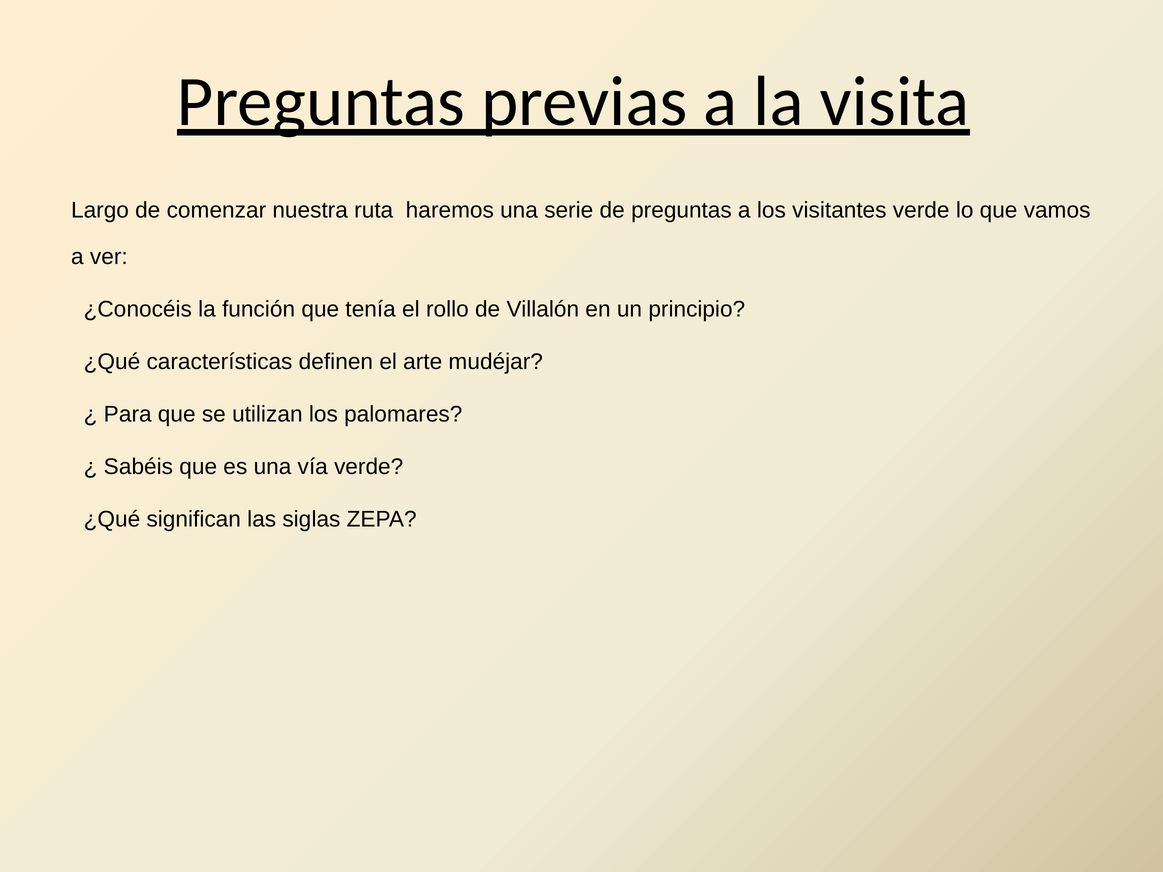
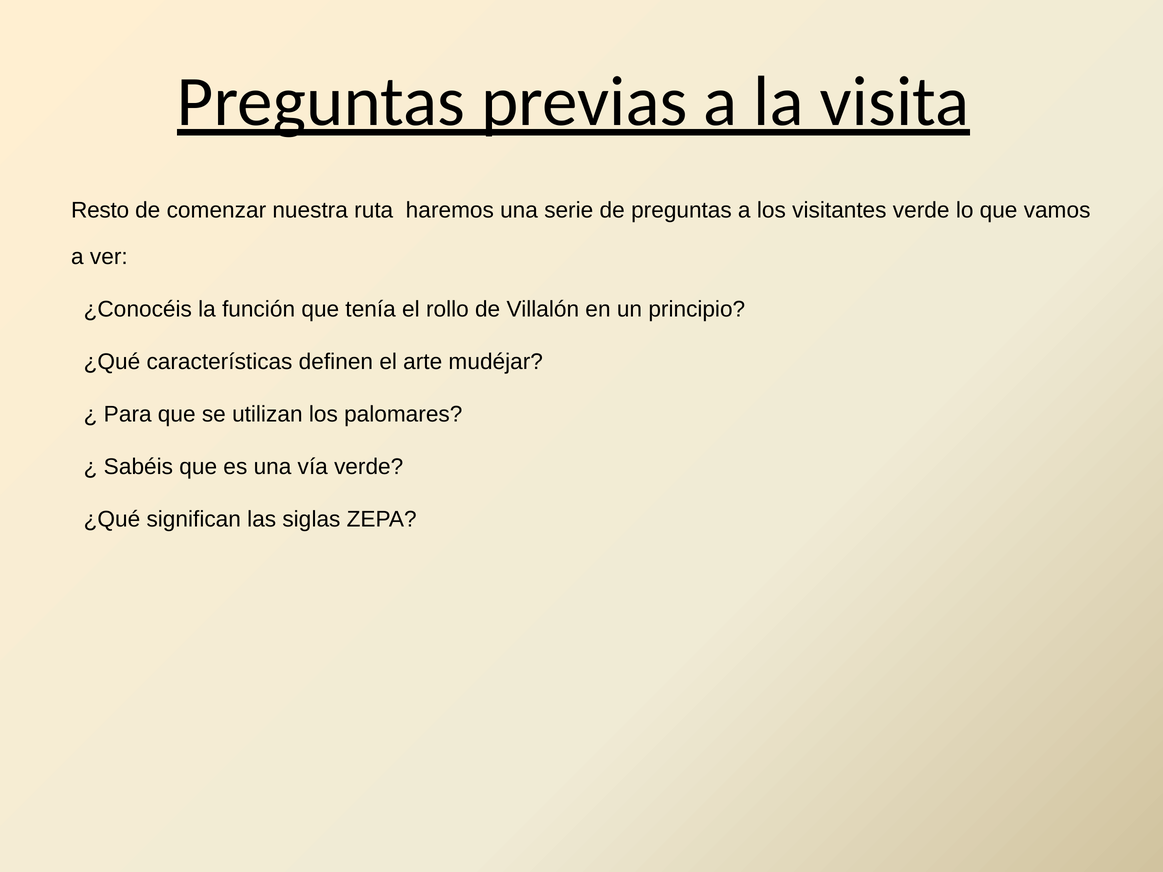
Largo: Largo -> Resto
